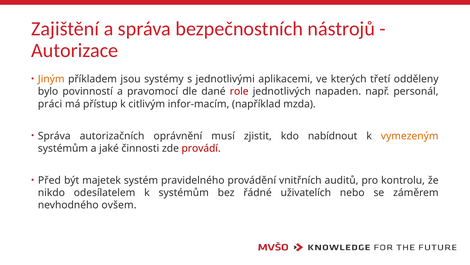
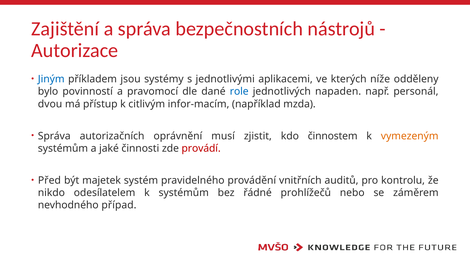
Jiným colour: orange -> blue
třetí: třetí -> níže
role colour: red -> blue
práci: práci -> dvou
nabídnout: nabídnout -> činnostem
uživatelích: uživatelích -> prohlížečů
ovšem: ovšem -> případ
